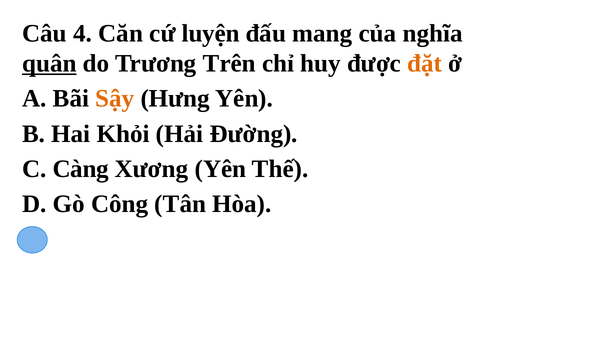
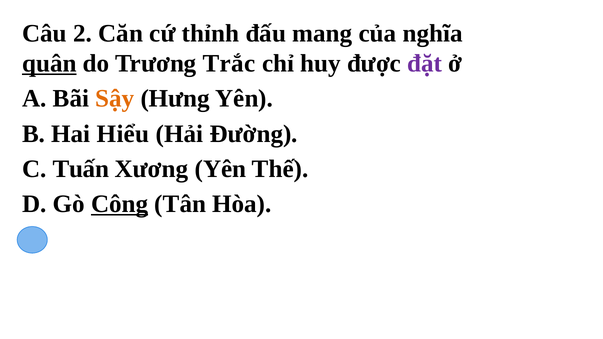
4: 4 -> 2
luyện: luyện -> thỉnh
Trên: Trên -> Trắc
đặt colour: orange -> purple
Khỏi: Khỏi -> Hiểu
Càng: Càng -> Tuấn
Công underline: none -> present
